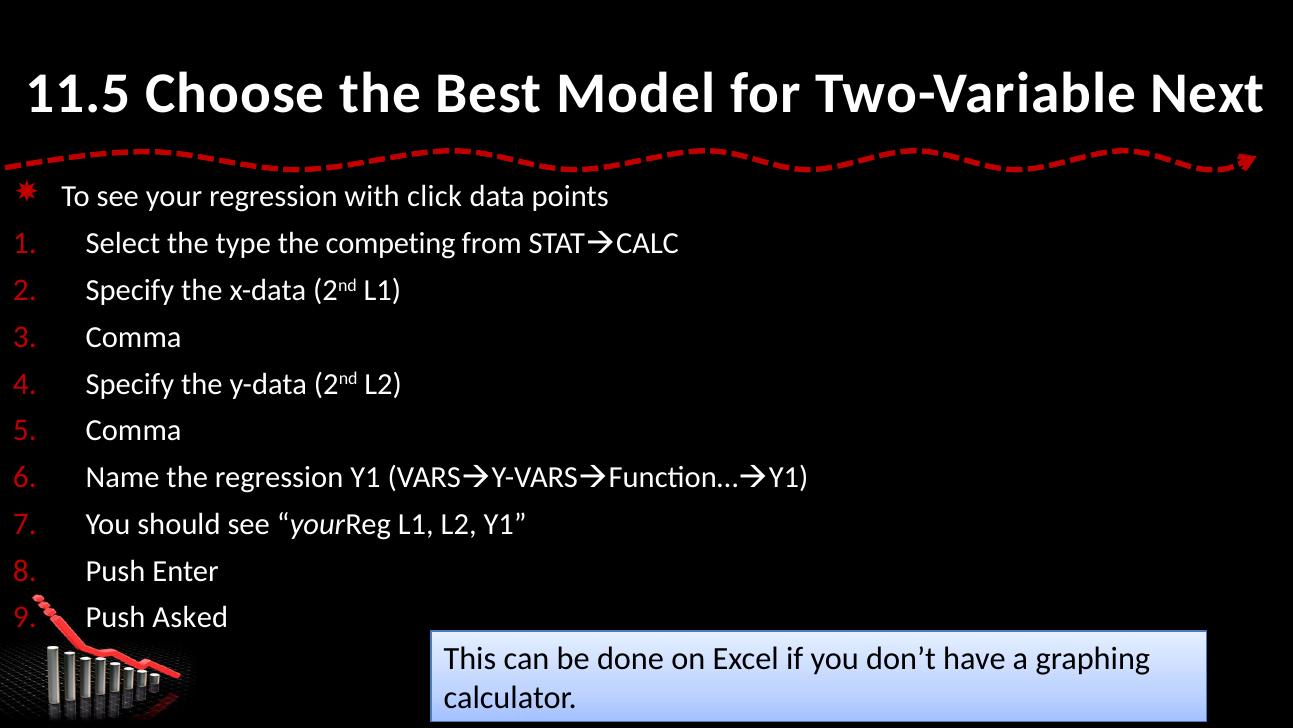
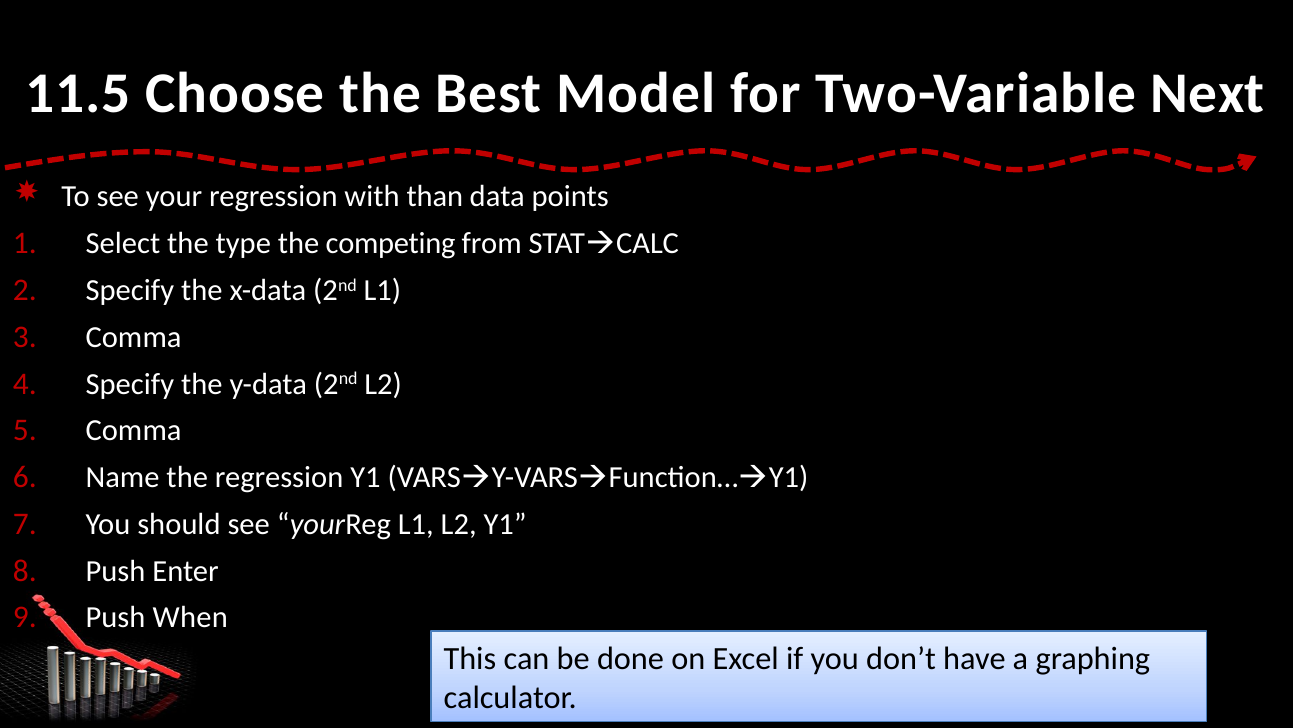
click: click -> than
Asked: Asked -> When
